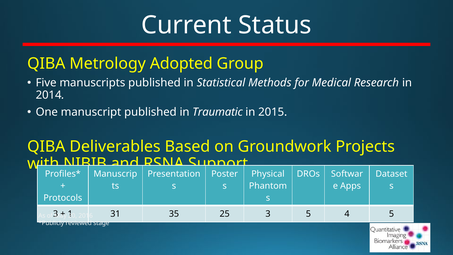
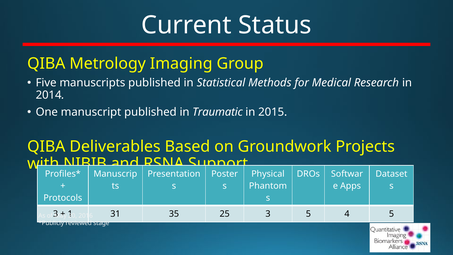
Adopted: Adopted -> Imaging
